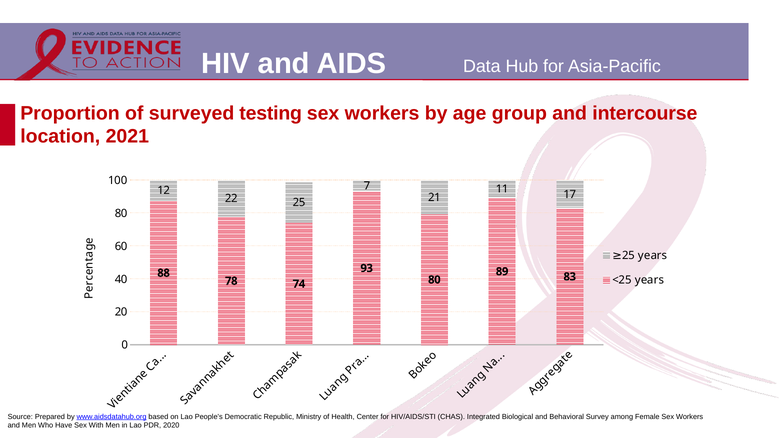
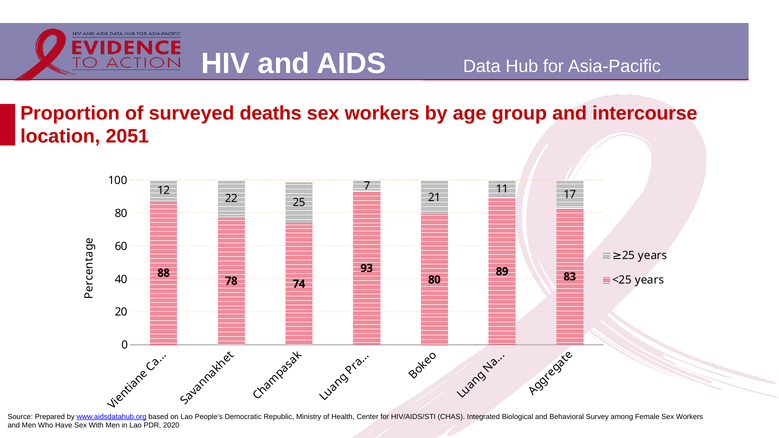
testing: testing -> deaths
2021: 2021 -> 2051
